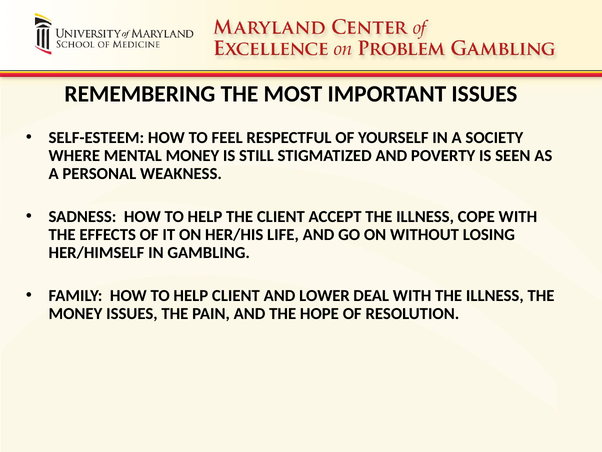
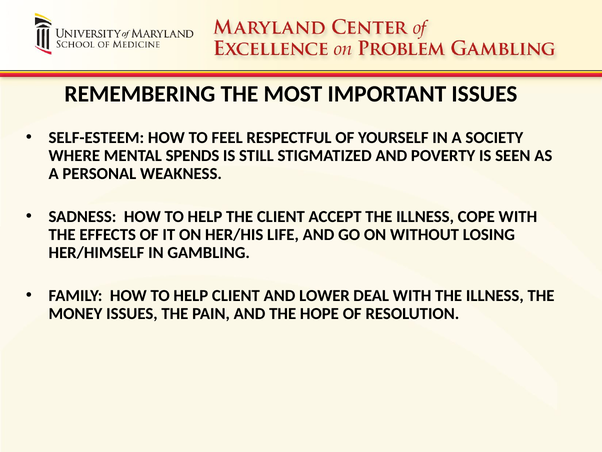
MENTAL MONEY: MONEY -> SPENDS
